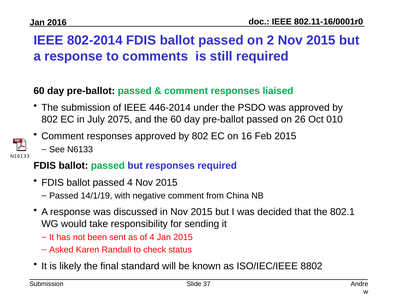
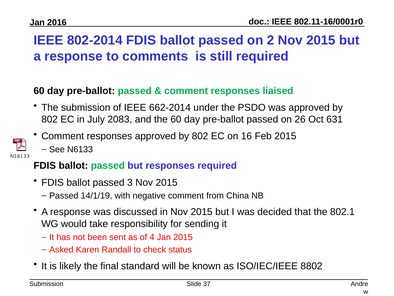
446-2014: 446-2014 -> 662-2014
2075: 2075 -> 2083
010: 010 -> 631
passed 4: 4 -> 3
